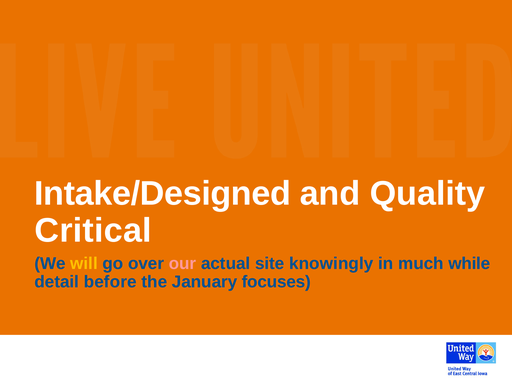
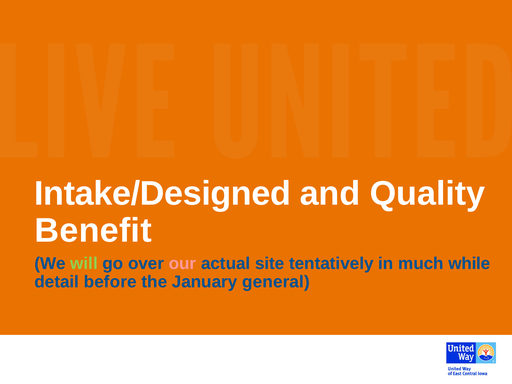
Critical: Critical -> Benefit
will colour: yellow -> light green
knowingly: knowingly -> tentatively
focuses: focuses -> general
